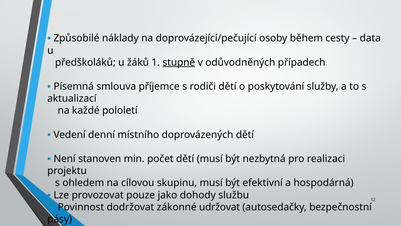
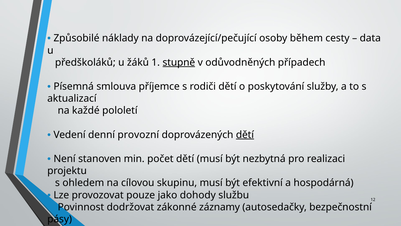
místního: místního -> provozní
dětí at (245, 135) underline: none -> present
udržovat: udržovat -> záznamy
